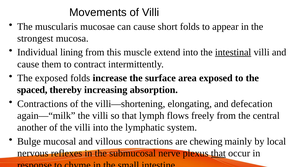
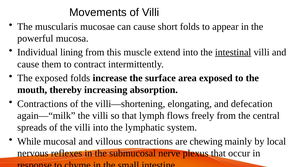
strongest: strongest -> powerful
spaced: spaced -> mouth
another: another -> spreads
Bulge: Bulge -> While
that at (218, 153) underline: present -> none
